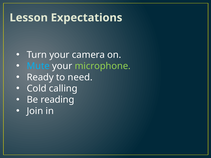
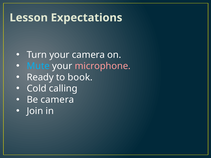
microphone colour: light green -> pink
need: need -> book
Be reading: reading -> camera
